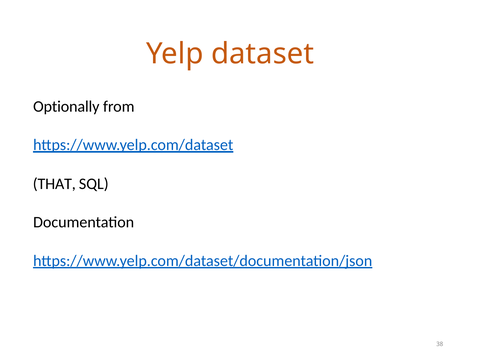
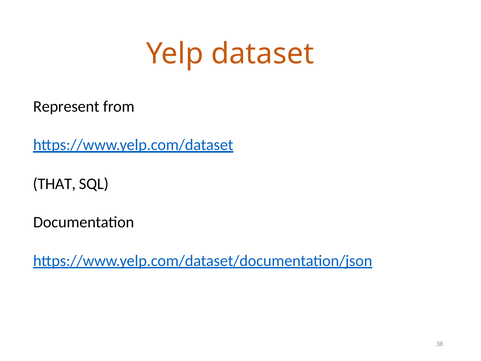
Optionally: Optionally -> Represent
